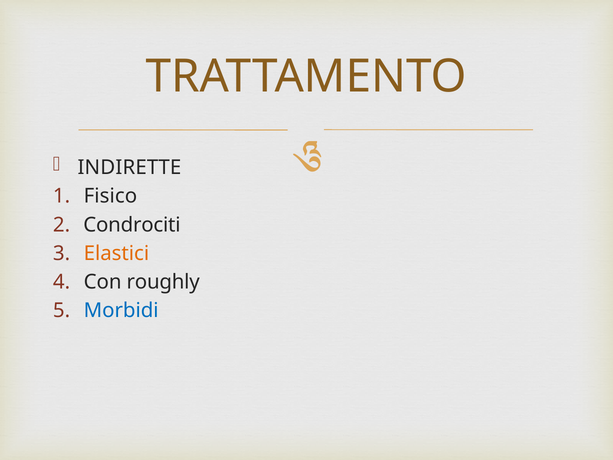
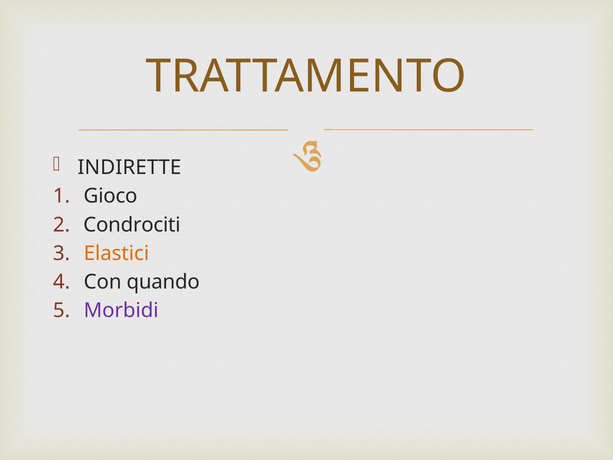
Fisico: Fisico -> Gioco
roughly: roughly -> quando
Morbidi colour: blue -> purple
